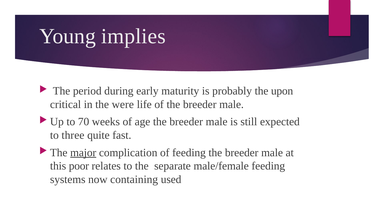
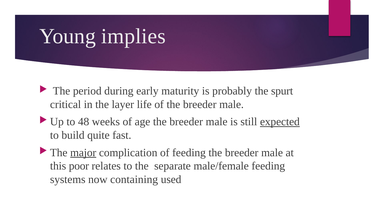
upon: upon -> spurt
were: were -> layer
70: 70 -> 48
expected underline: none -> present
three: three -> build
